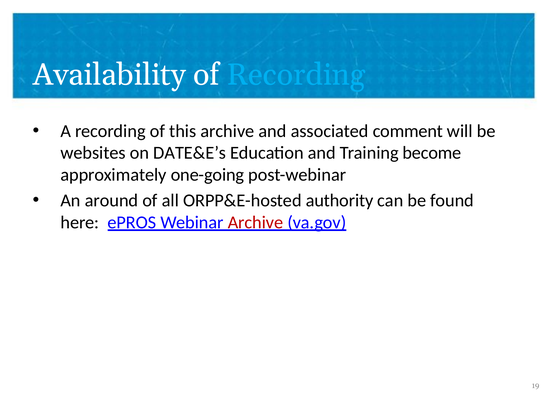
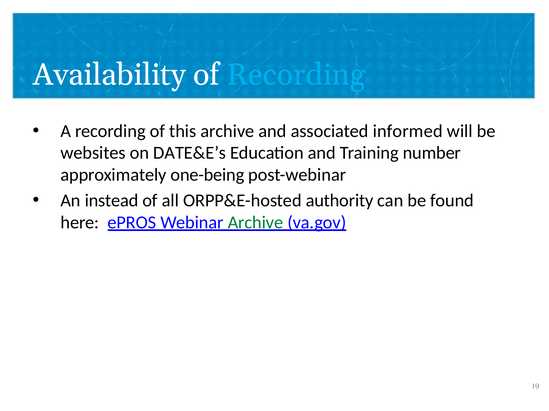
comment: comment -> informed
become: become -> number
one-going: one-going -> one-being
around: around -> instead
Archive at (256, 223) colour: red -> green
